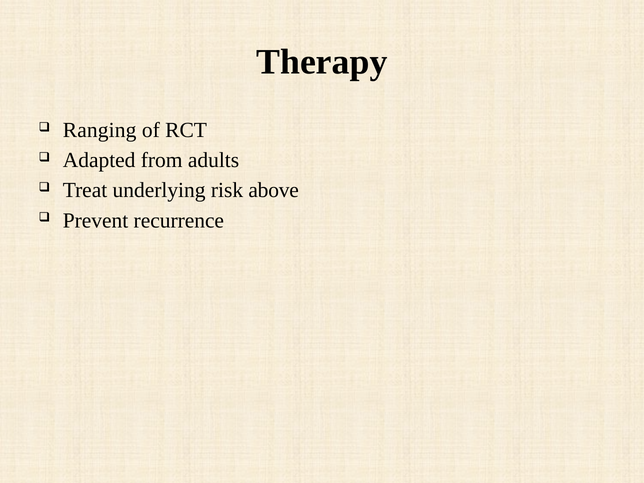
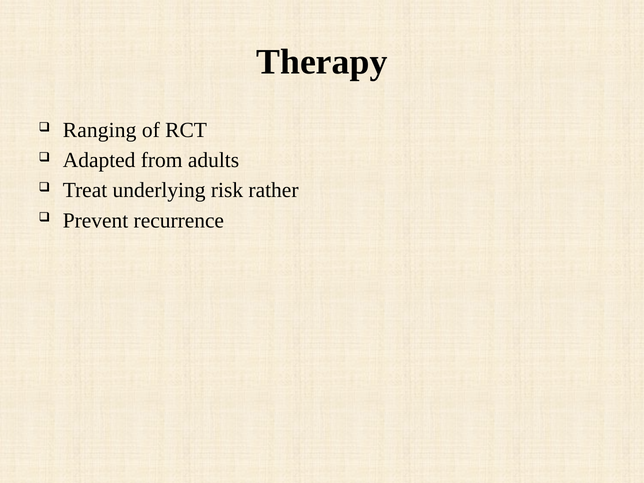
above: above -> rather
